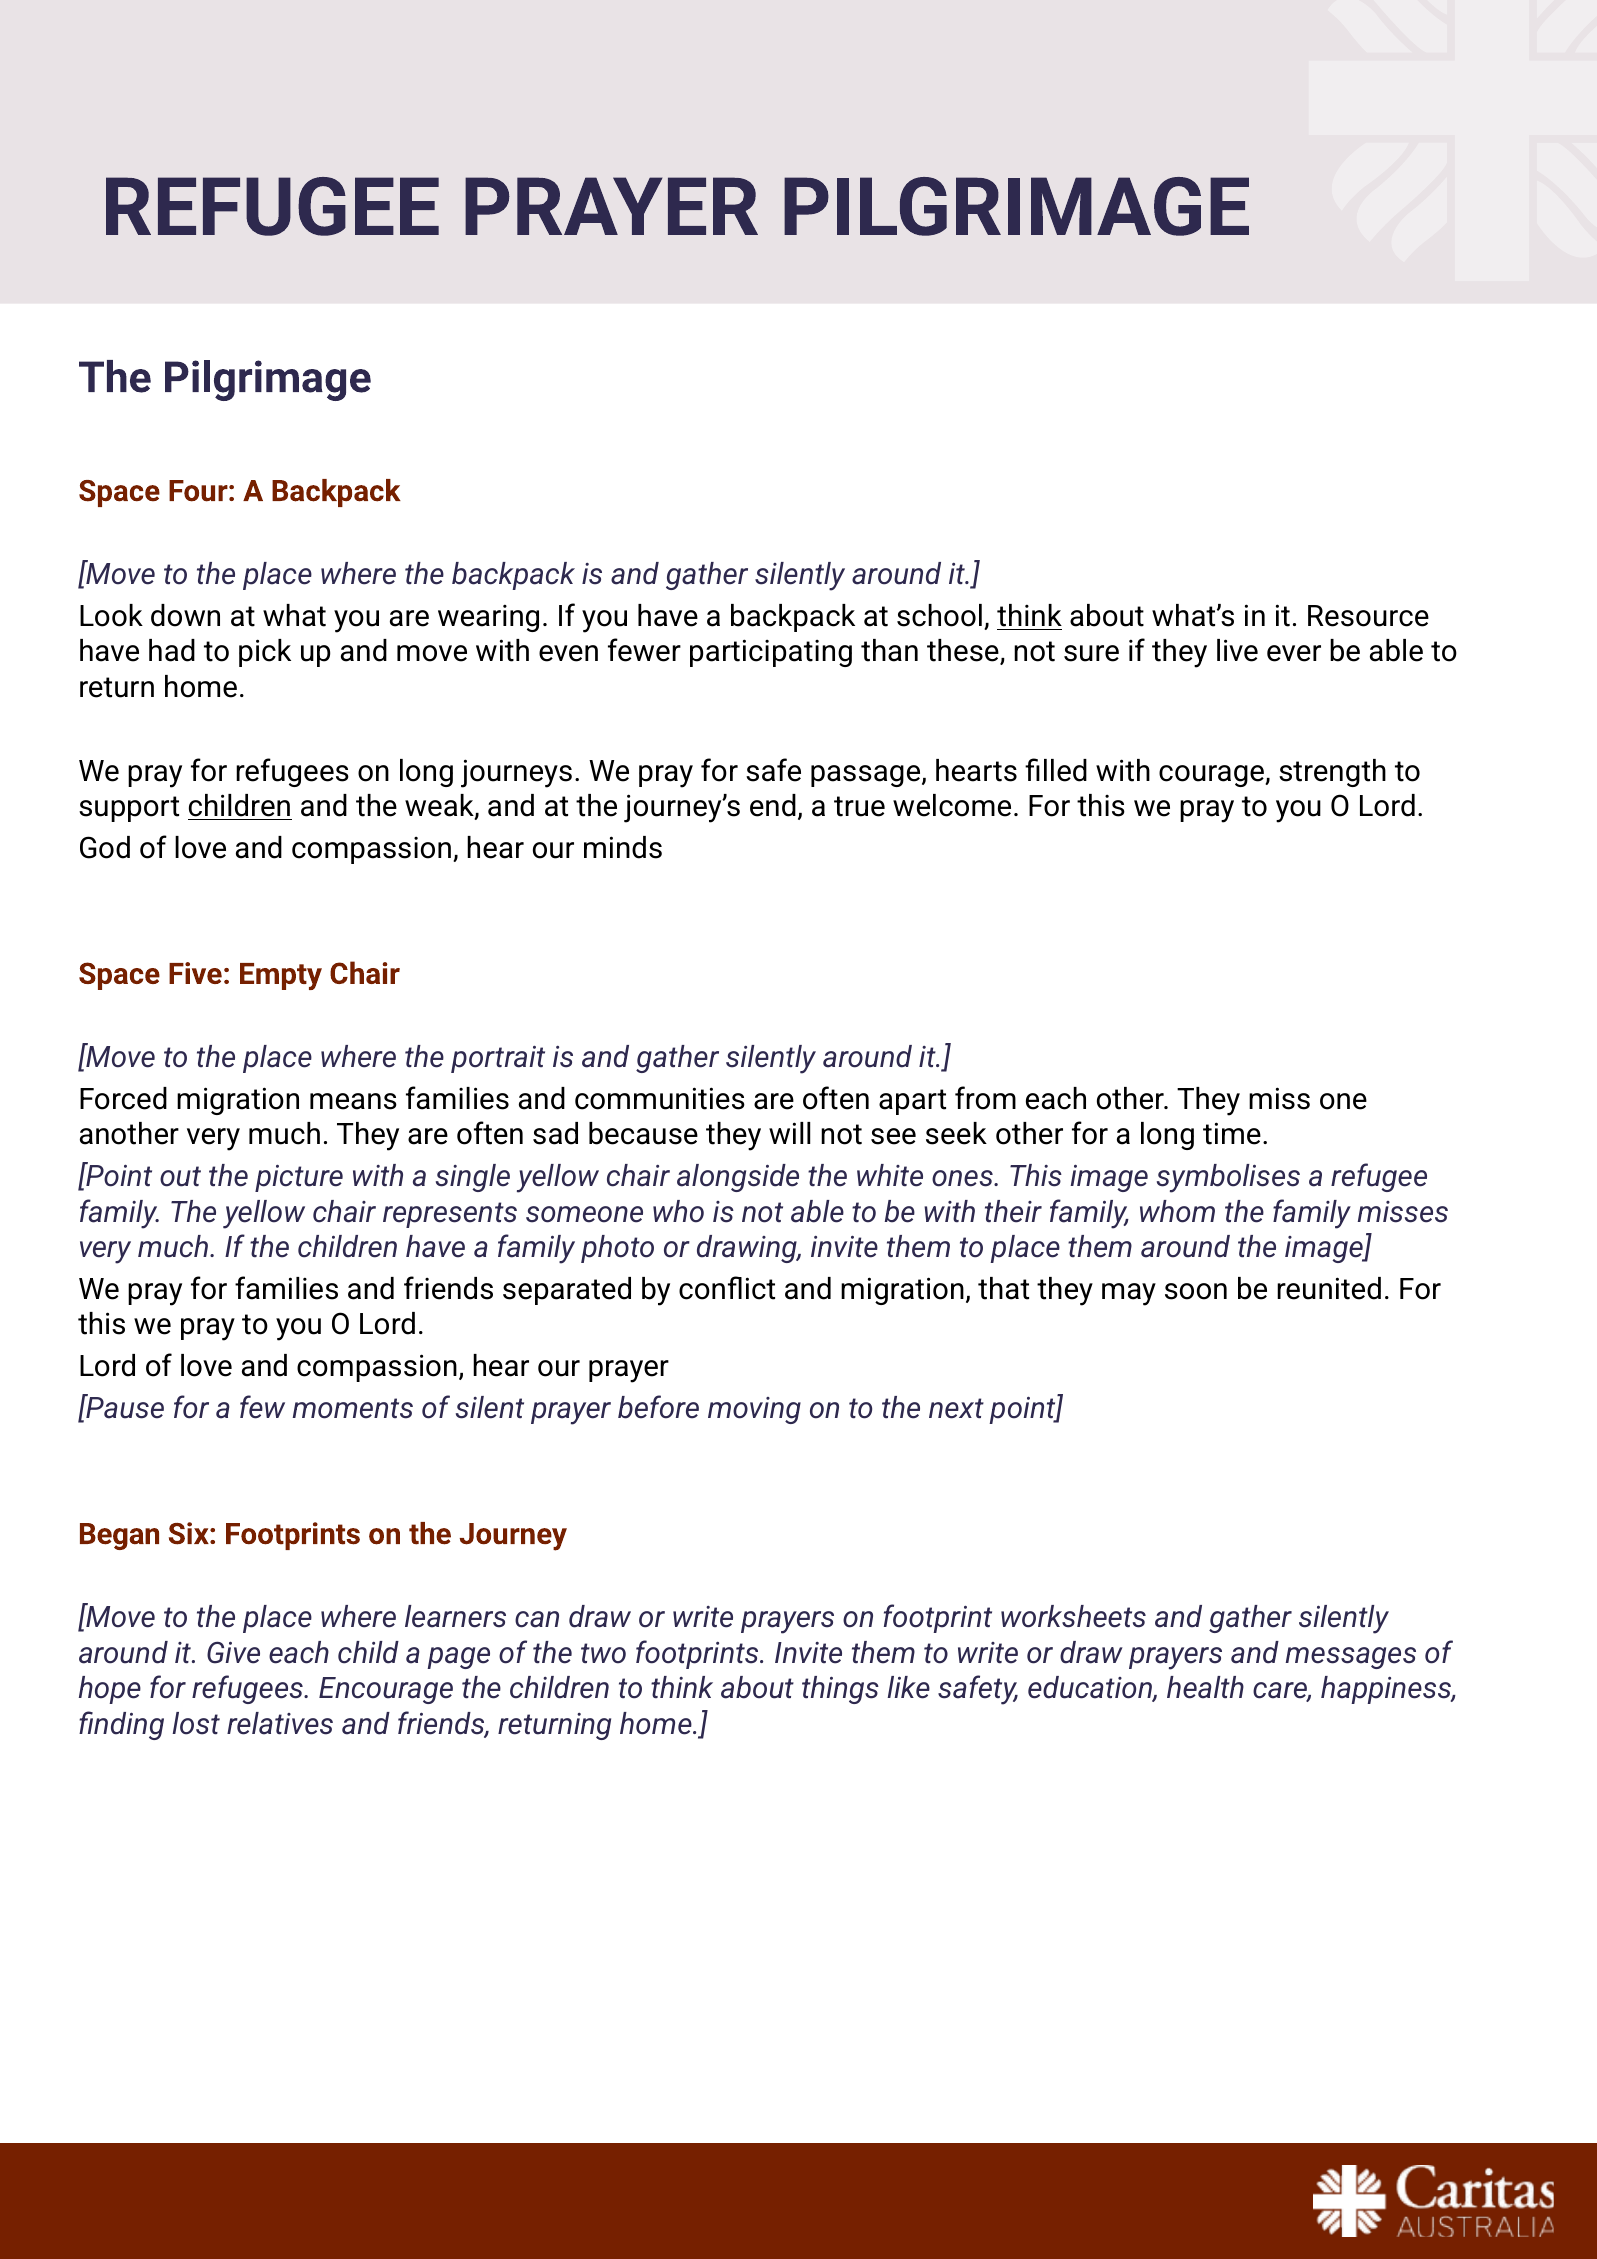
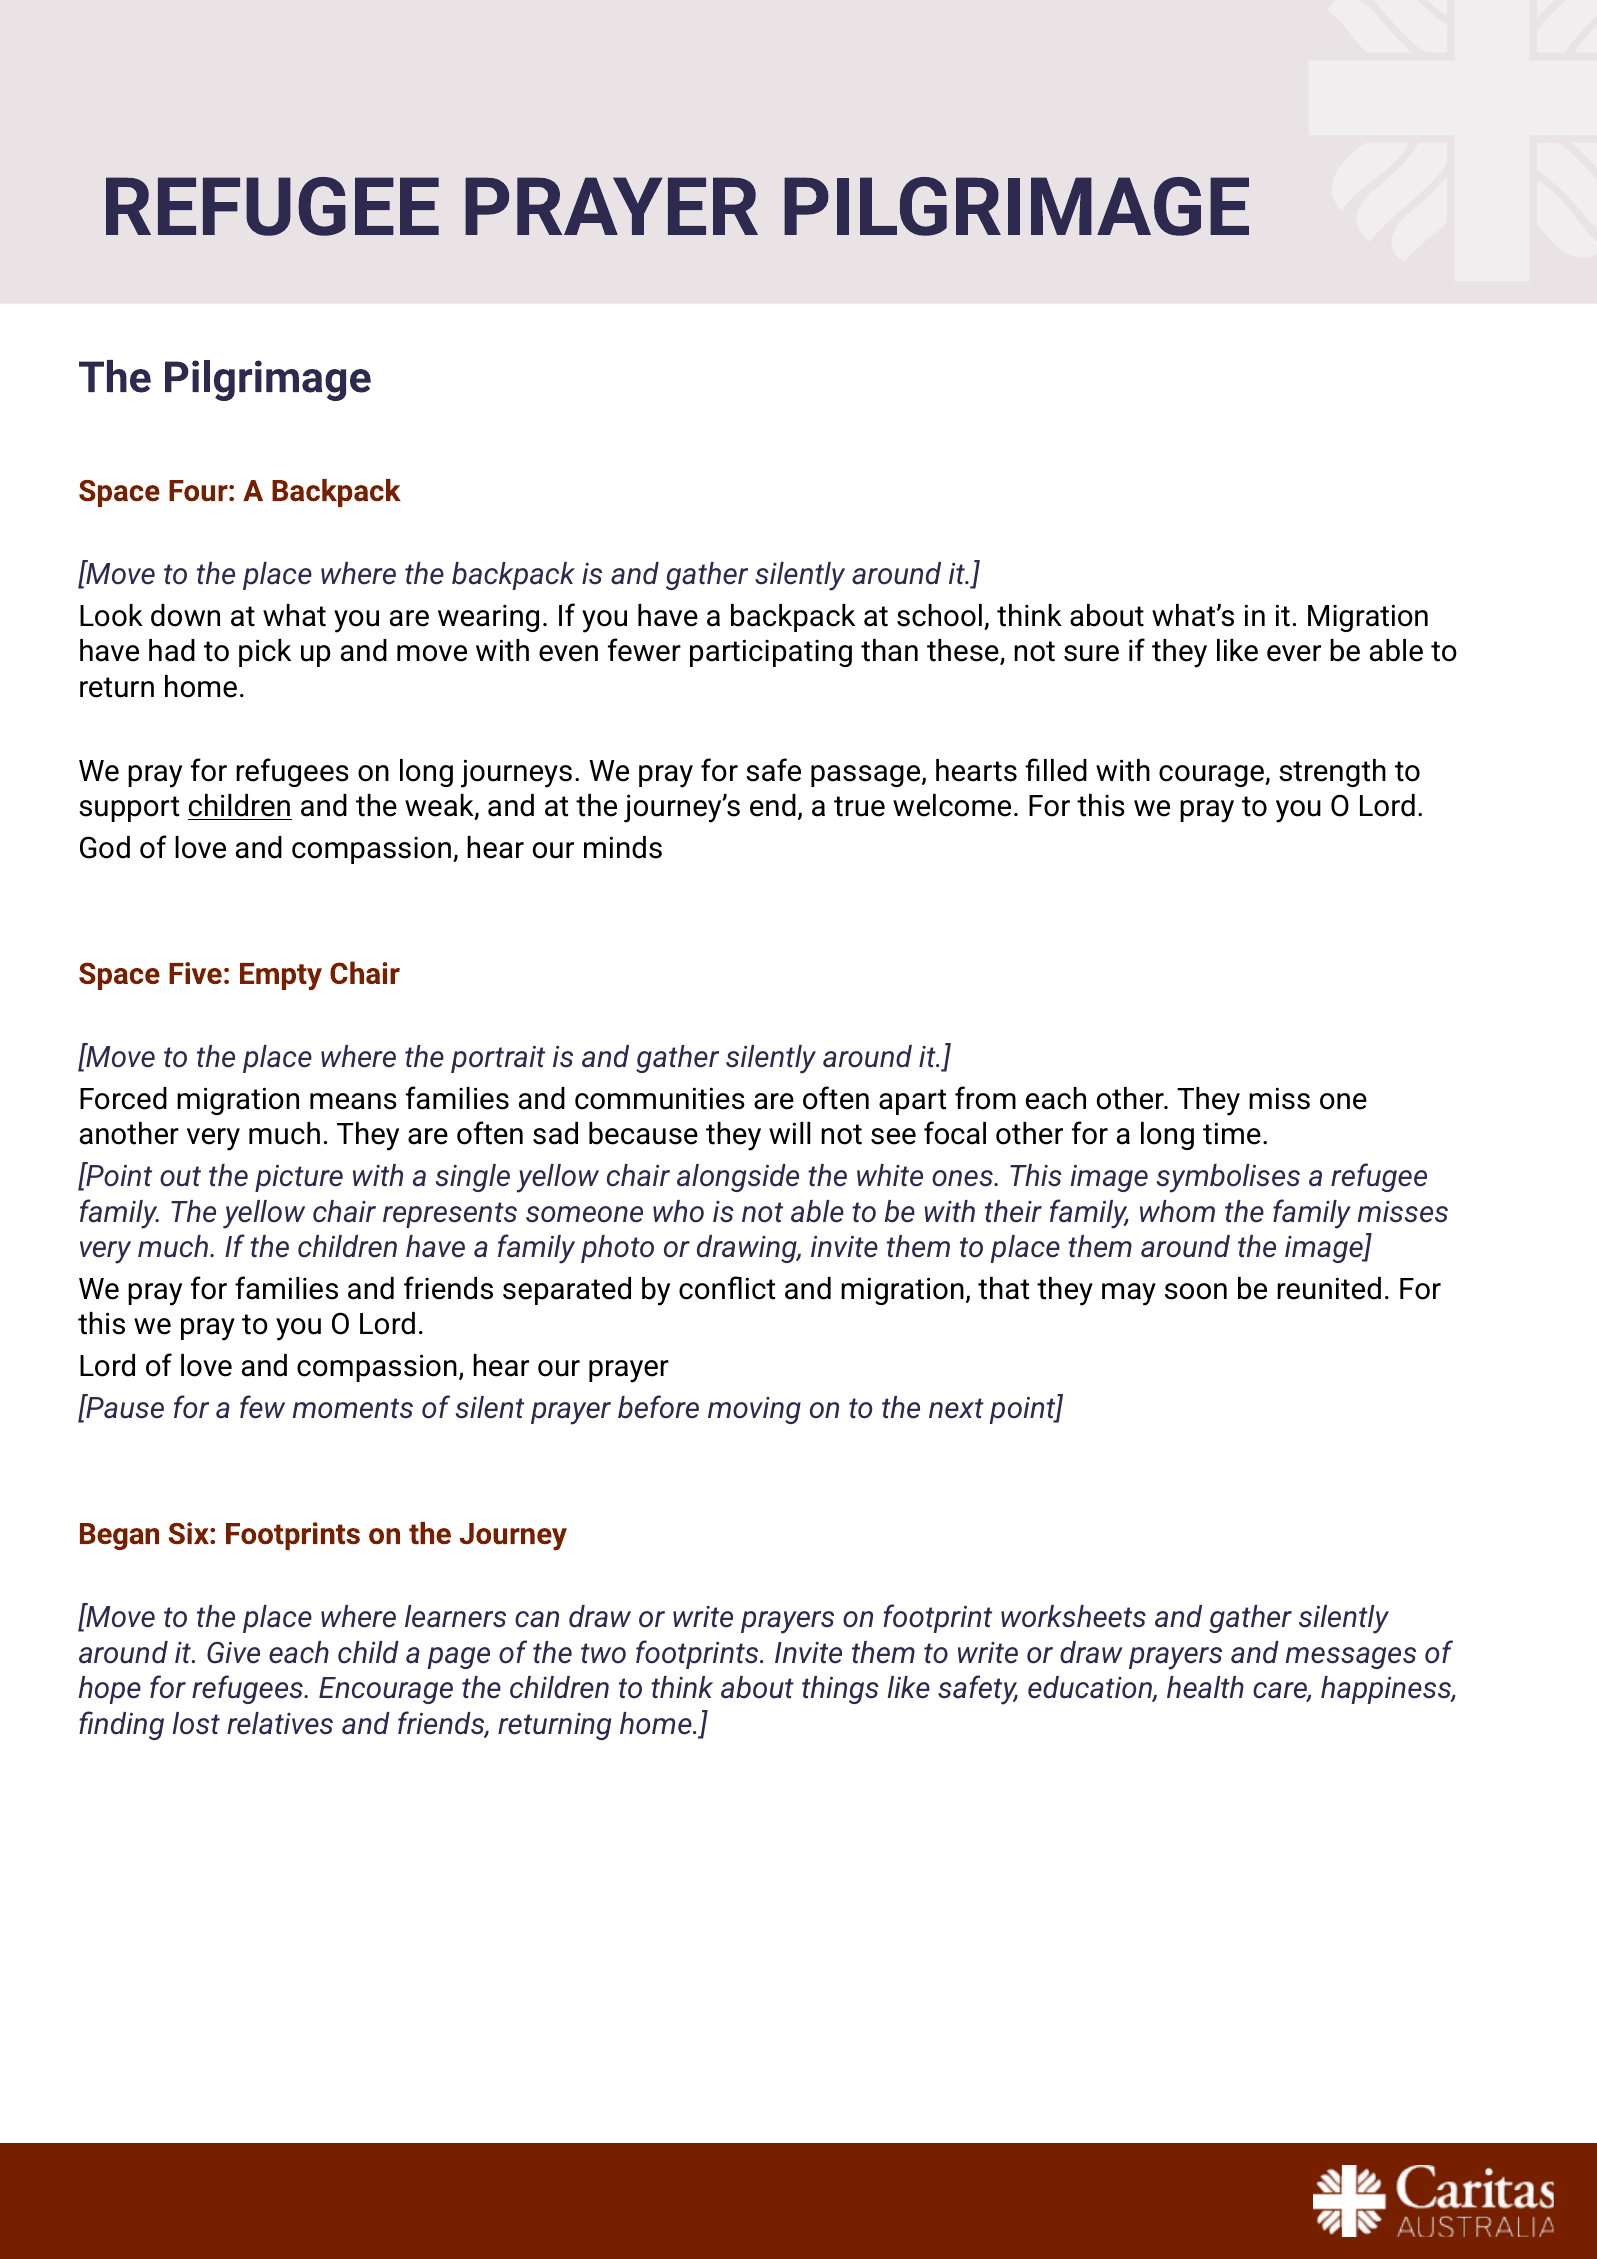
think at (1030, 617) underline: present -> none
it Resource: Resource -> Migration
they live: live -> like
seek: seek -> focal
